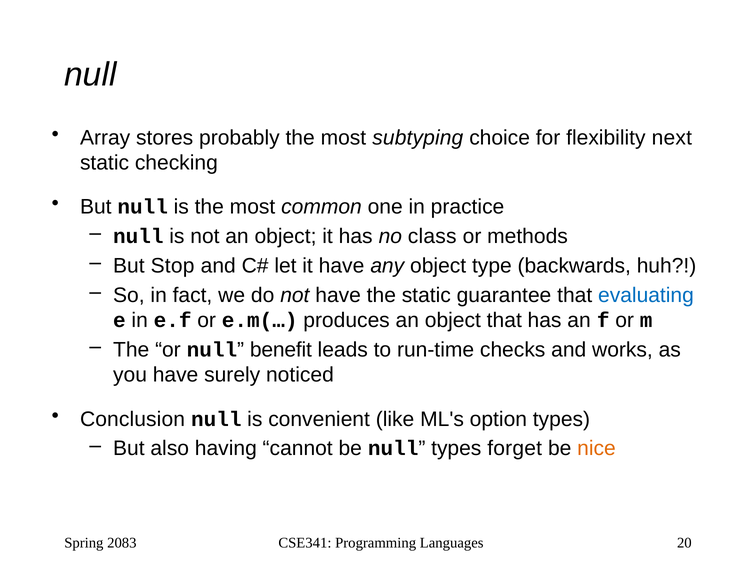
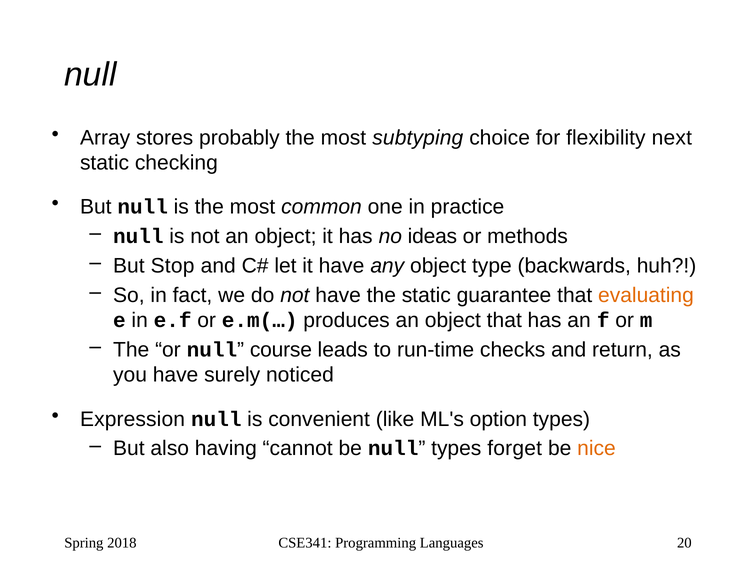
class: class -> ideas
evaluating colour: blue -> orange
benefit: benefit -> course
works: works -> return
Conclusion: Conclusion -> Expression
2083: 2083 -> 2018
